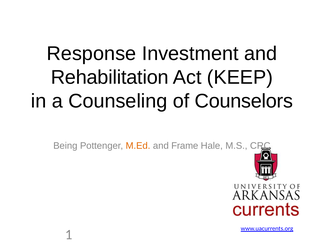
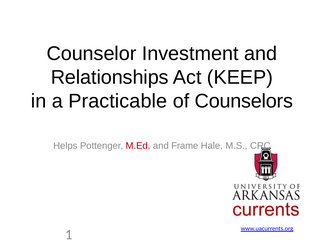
Response: Response -> Counselor
Rehabilitation: Rehabilitation -> Relationships
Counseling: Counseling -> Practicable
Being: Being -> Helps
M.Ed colour: orange -> red
